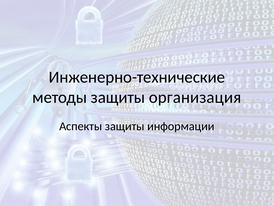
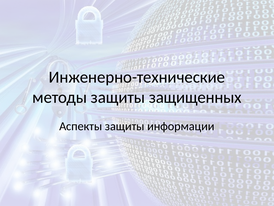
организация: организация -> защищенных
